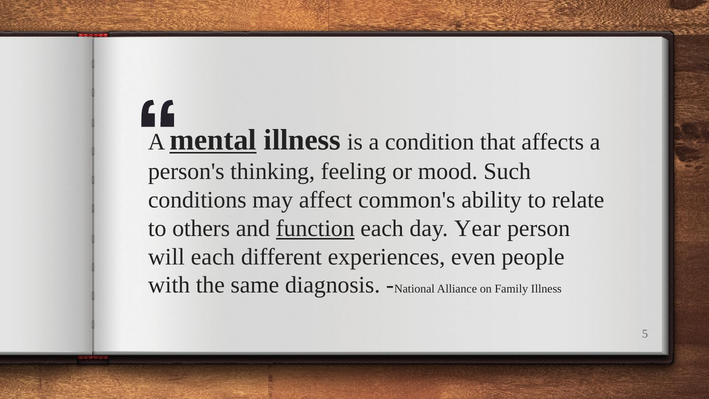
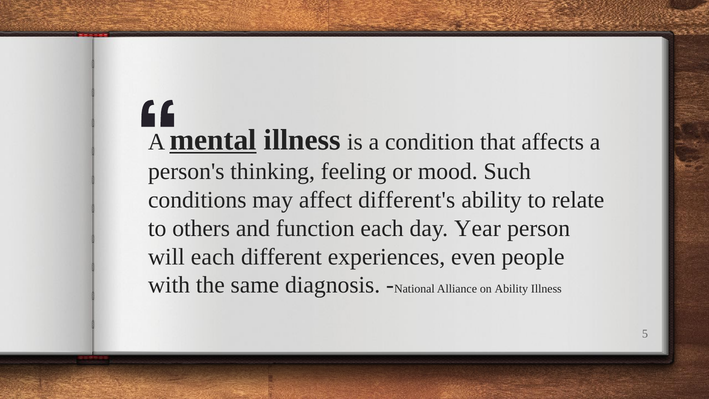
common's: common's -> different's
function underline: present -> none
on Family: Family -> Ability
